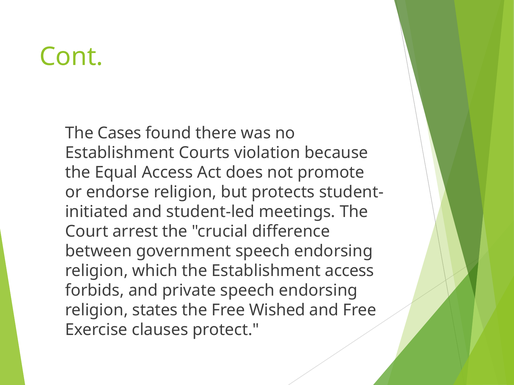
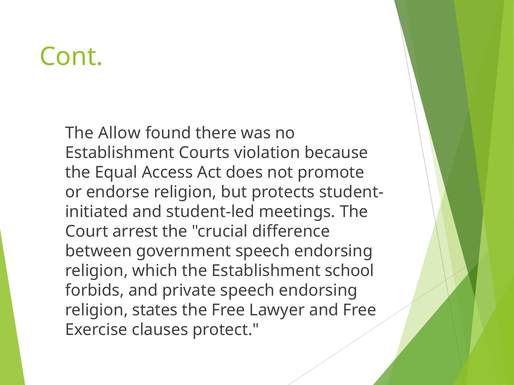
Cases: Cases -> Allow
Establishment access: access -> school
Wished: Wished -> Lawyer
